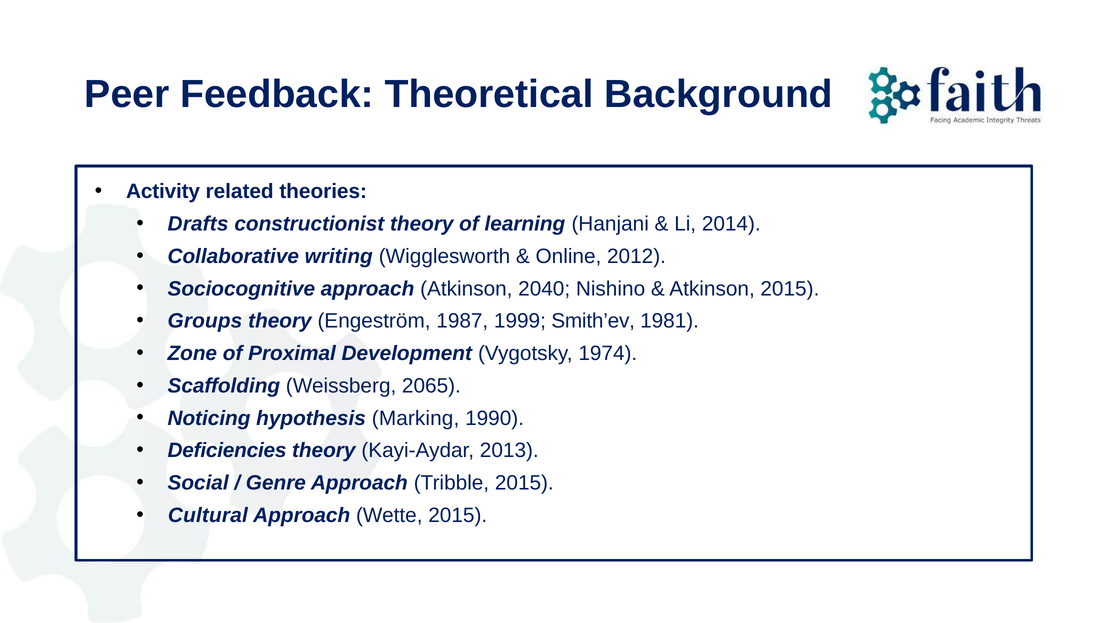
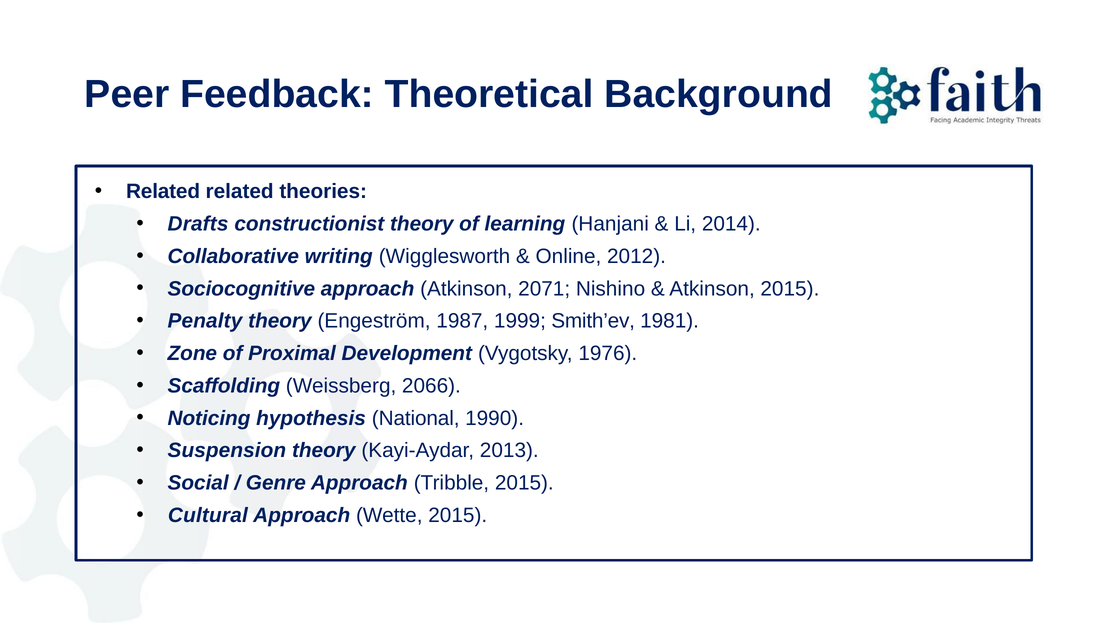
Activity at (163, 192): Activity -> Related
2040: 2040 -> 2071
Groups: Groups -> Penalty
1974: 1974 -> 1976
2065: 2065 -> 2066
Marking: Marking -> National
Deficiencies: Deficiencies -> Suspension
